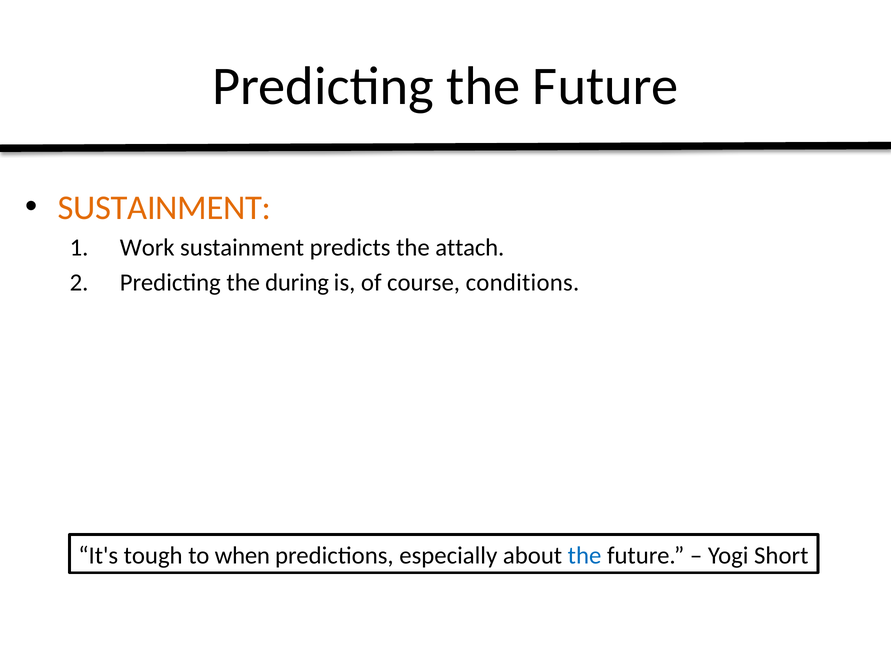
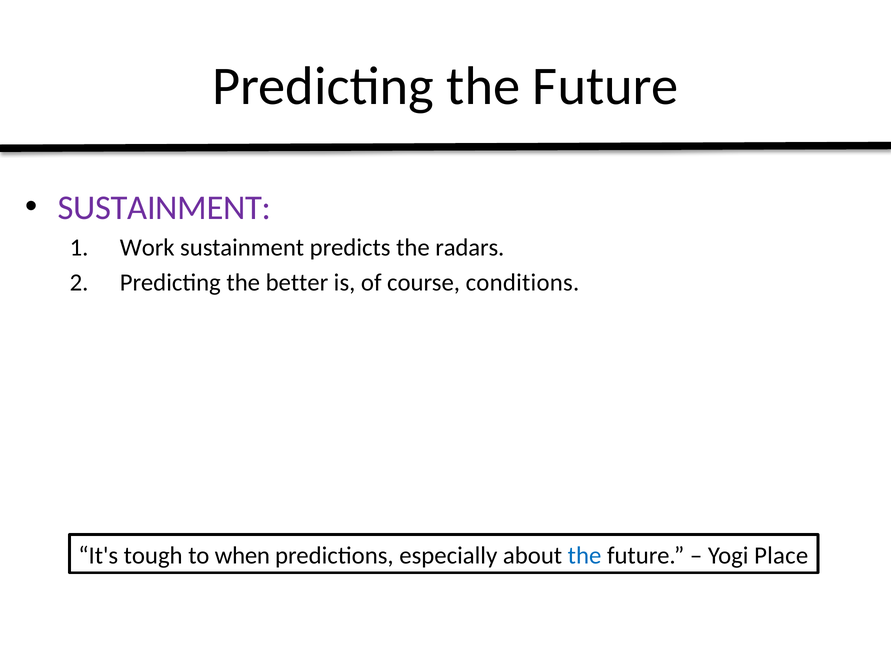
SUSTAINMENT at (164, 208) colour: orange -> purple
attach: attach -> radars
during: during -> better
Short: Short -> Place
